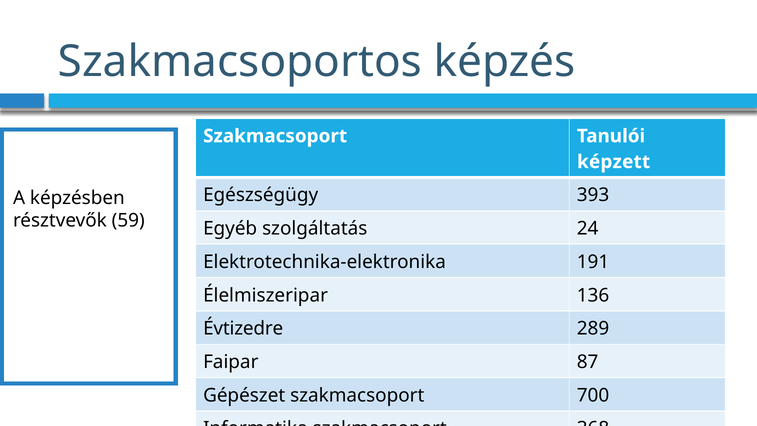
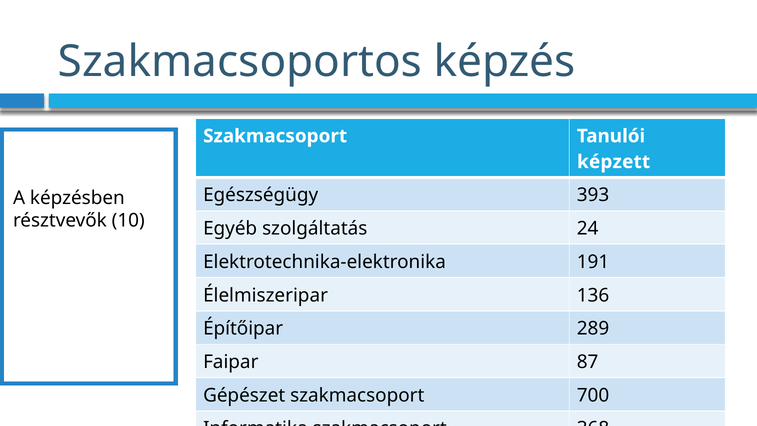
59: 59 -> 10
Évtizedre: Évtizedre -> Építőipar
